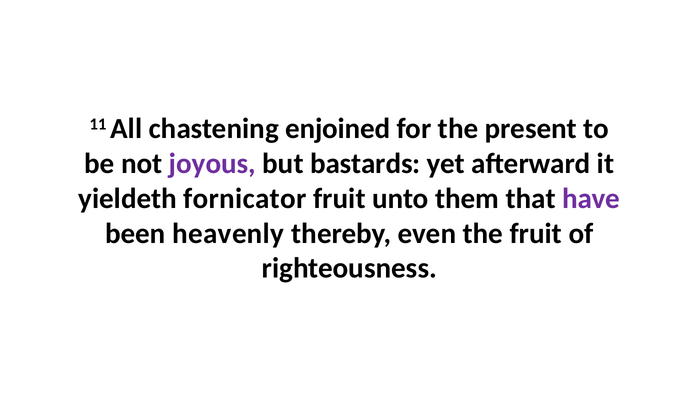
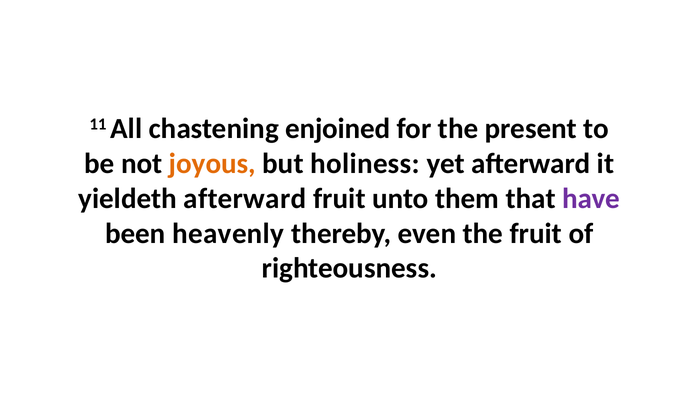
joyous colour: purple -> orange
bastards: bastards -> holiness
yieldeth fornicator: fornicator -> afterward
